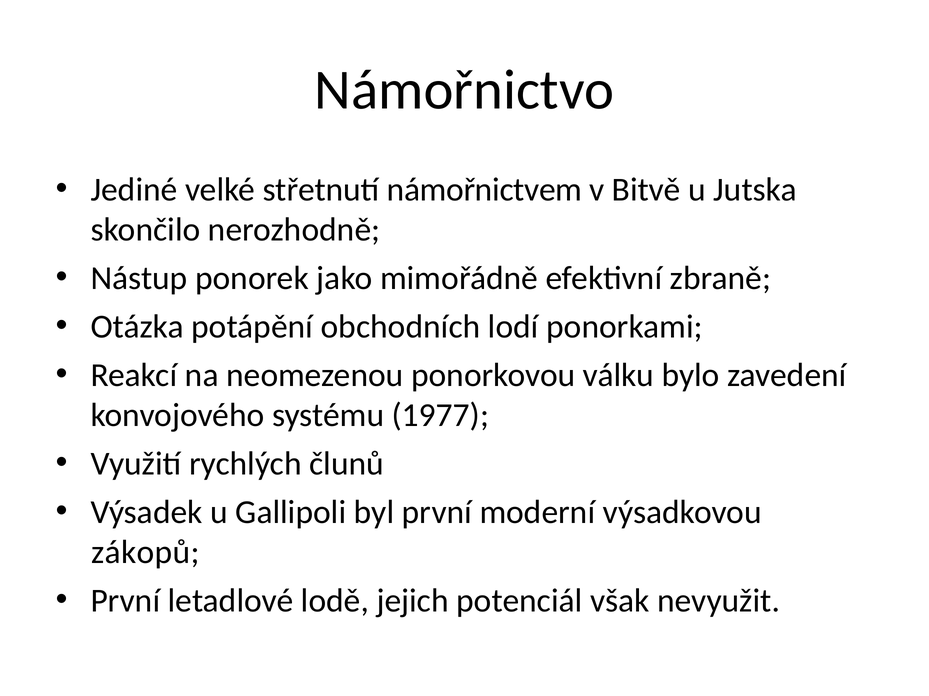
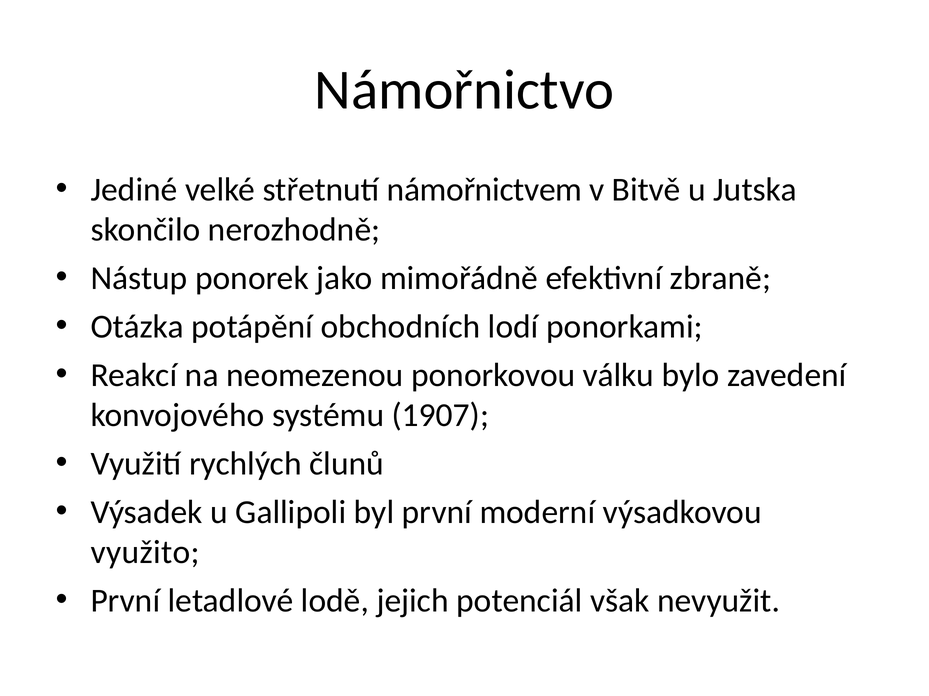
1977: 1977 -> 1907
zákopů: zákopů -> využito
